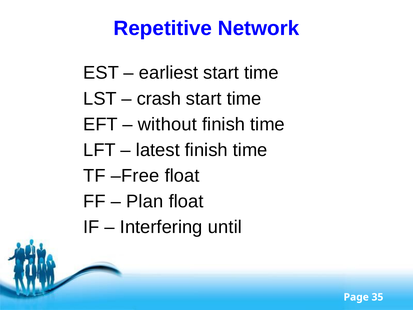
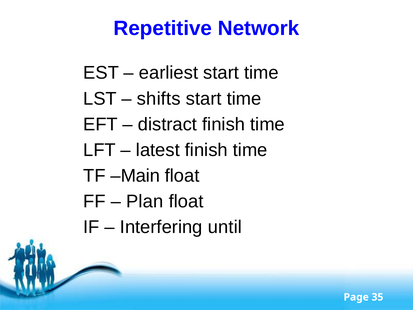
crash: crash -> shifts
without: without -> distract
TF Free: Free -> Main
